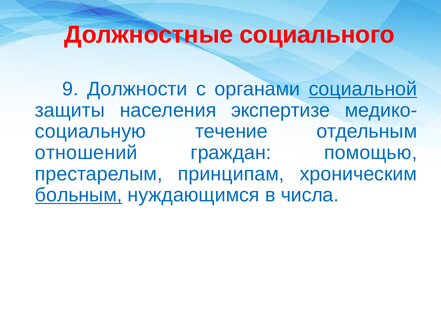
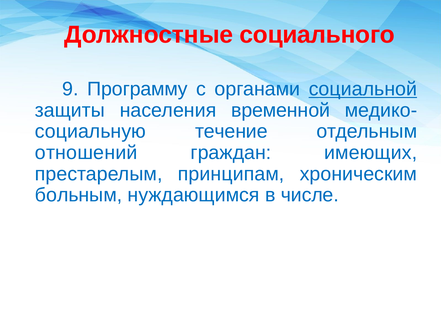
Должности: Должности -> Программу
экспертизе: экспертизе -> временной
помощью: помощью -> имеющих
больным underline: present -> none
числа: числа -> числе
